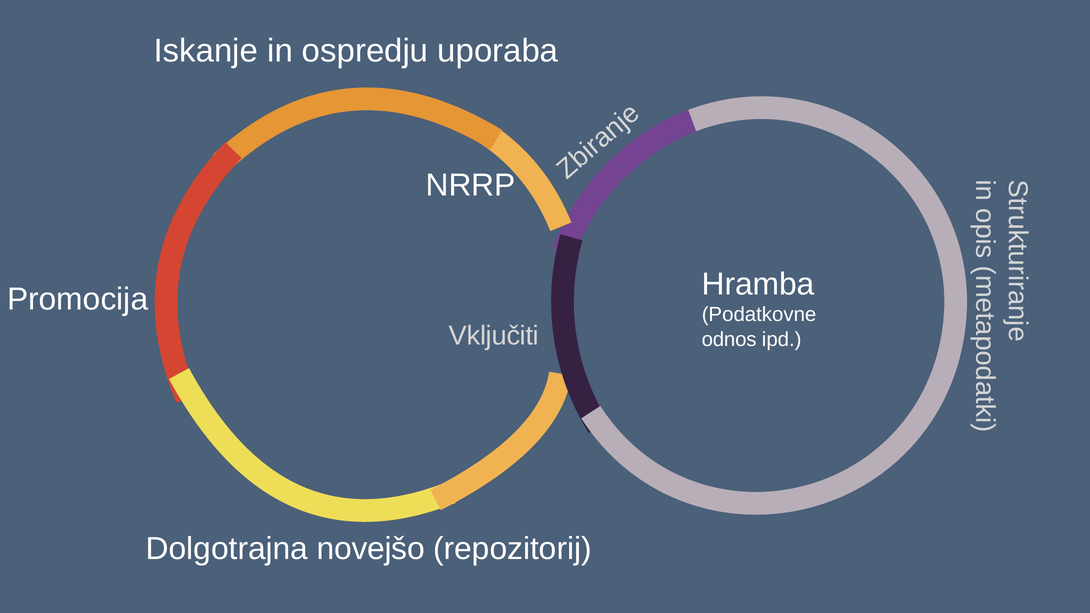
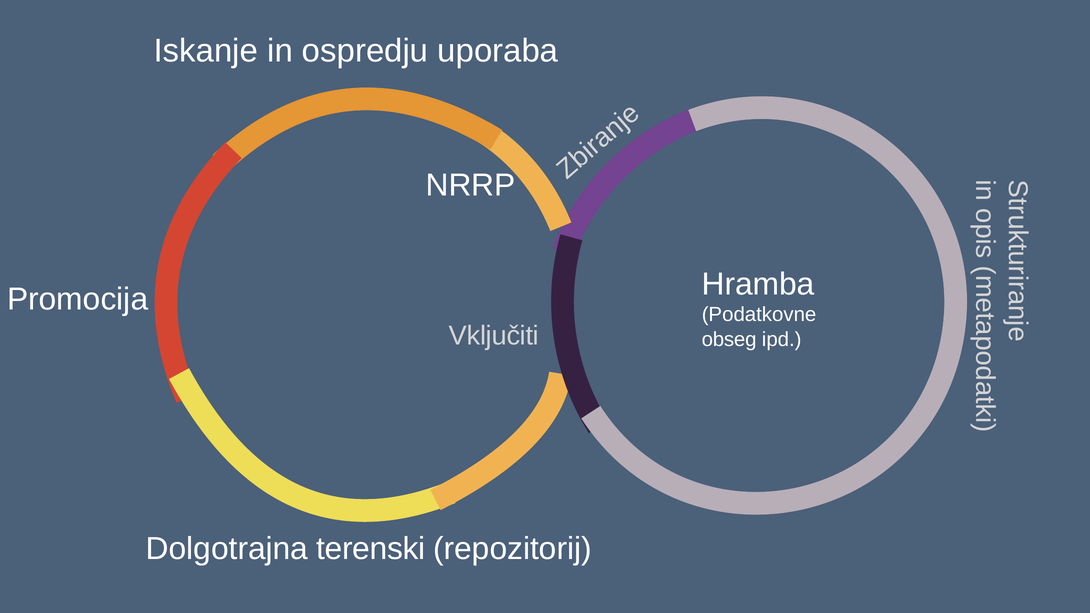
odnos: odnos -> obseg
novejšo: novejšo -> terenski
